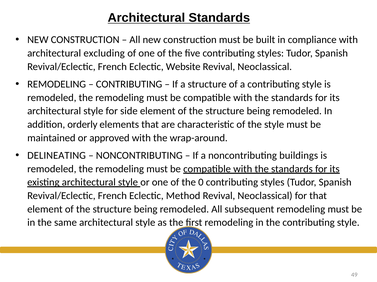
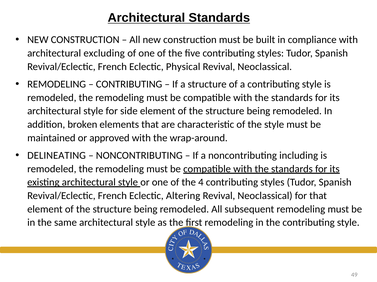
Website: Website -> Physical
orderly: orderly -> broken
buildings: buildings -> including
0: 0 -> 4
Method: Method -> Altering
